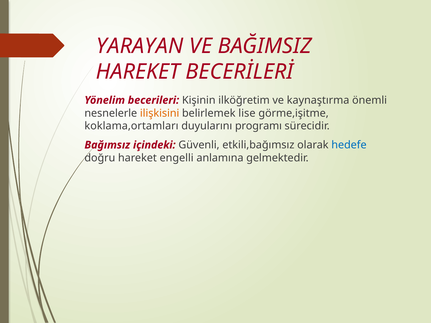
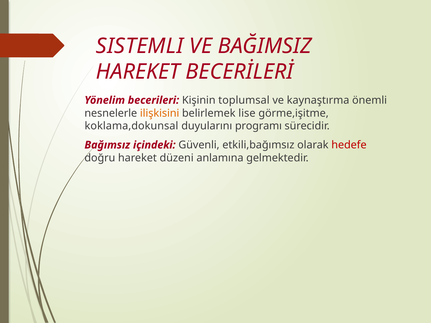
YARAYAN: YARAYAN -> SISTEMLI
ilköğretim: ilköğretim -> toplumsal
koklama,ortamları: koklama,ortamları -> koklama,dokunsal
hedefe colour: blue -> red
engelli: engelli -> düzeni
